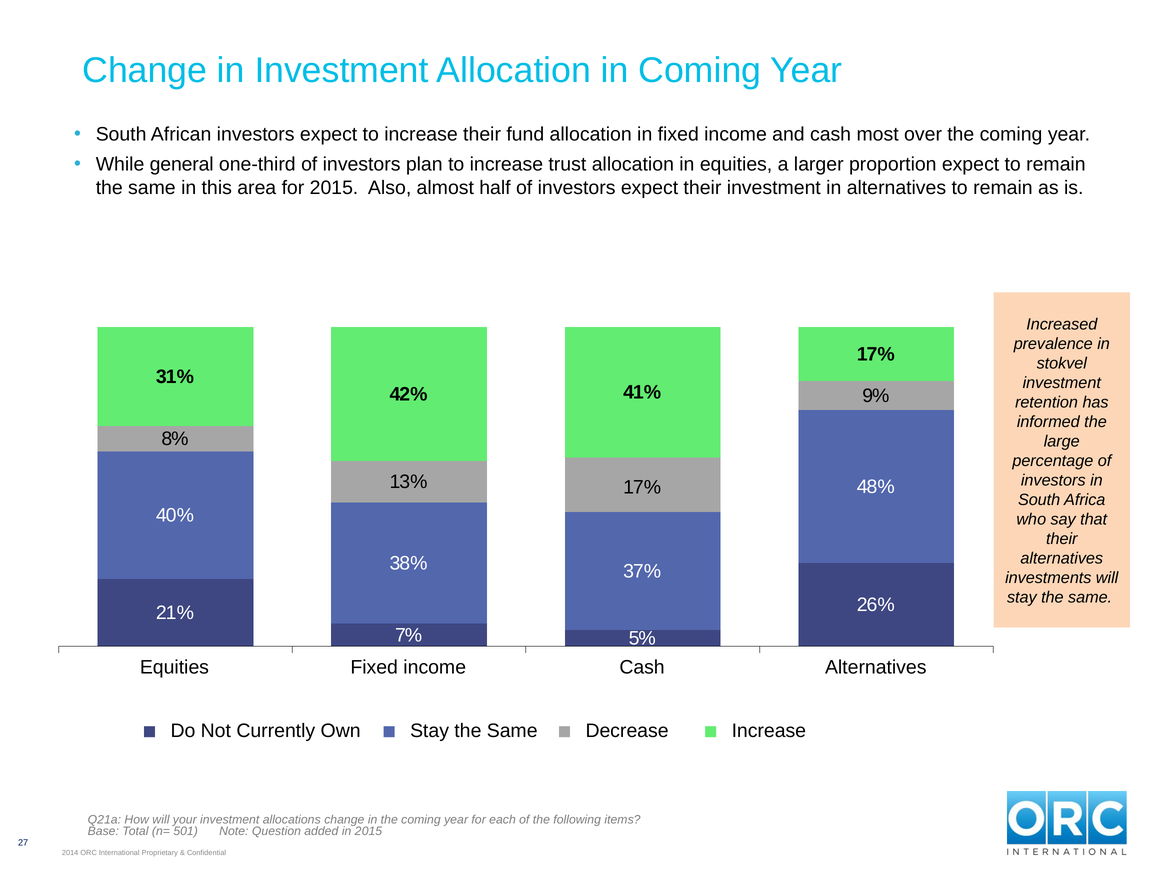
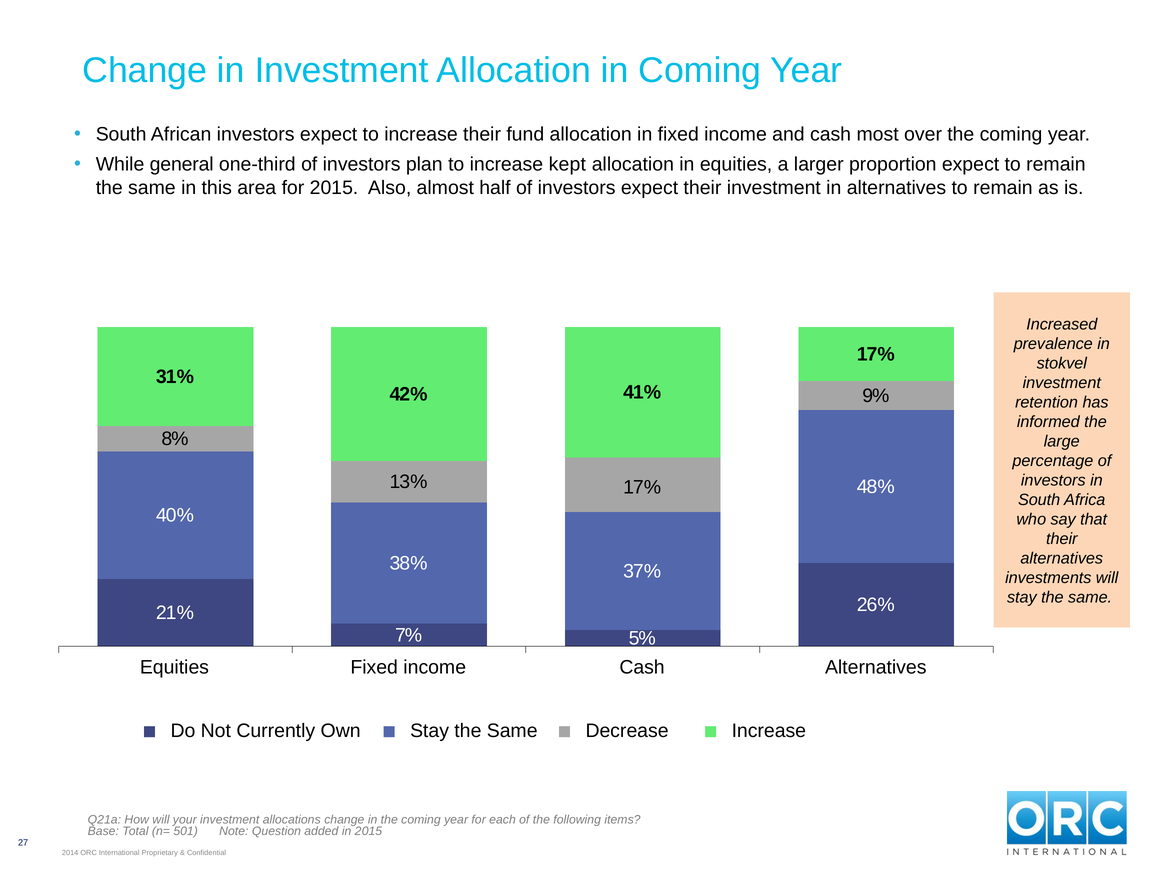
trust: trust -> kept
